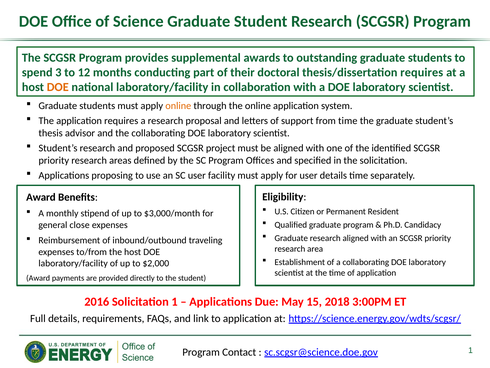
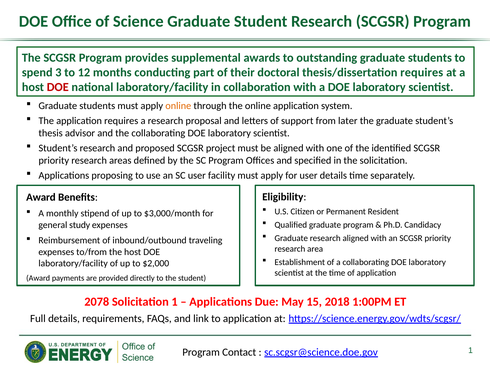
DOE at (58, 87) colour: orange -> red
from time: time -> later
close: close -> study
2016: 2016 -> 2078
3:00PM: 3:00PM -> 1:00PM
